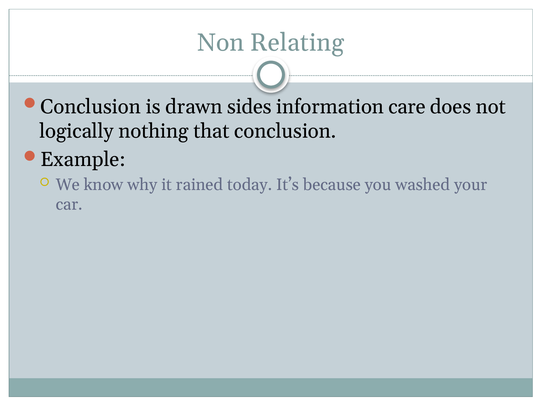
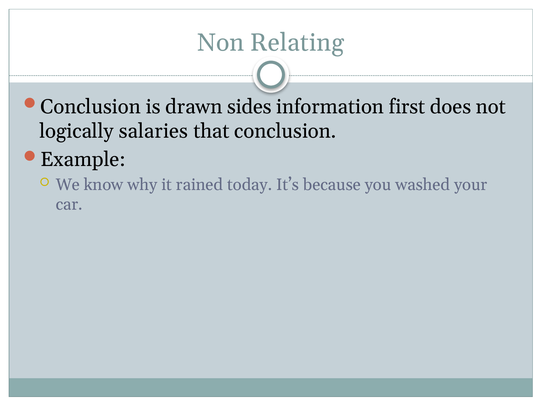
care: care -> first
nothing: nothing -> salaries
